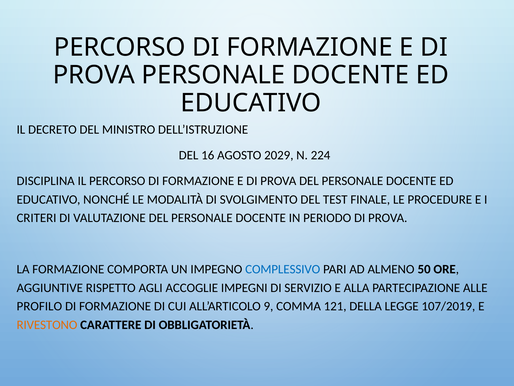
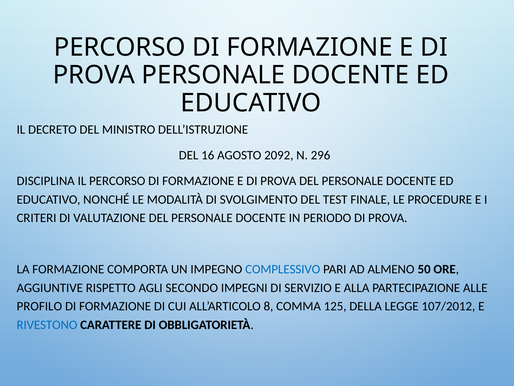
2029: 2029 -> 2092
224: 224 -> 296
ACCOGLIE: ACCOGLIE -> SECONDO
9: 9 -> 8
121: 121 -> 125
107/2019: 107/2019 -> 107/2012
RIVESTONO colour: orange -> blue
